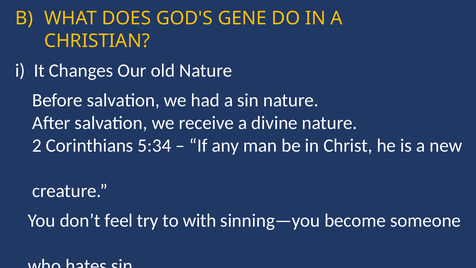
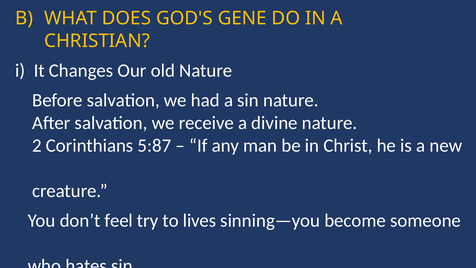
5:34: 5:34 -> 5:87
with: with -> lives
